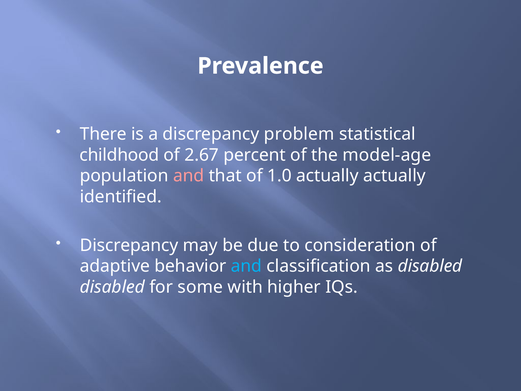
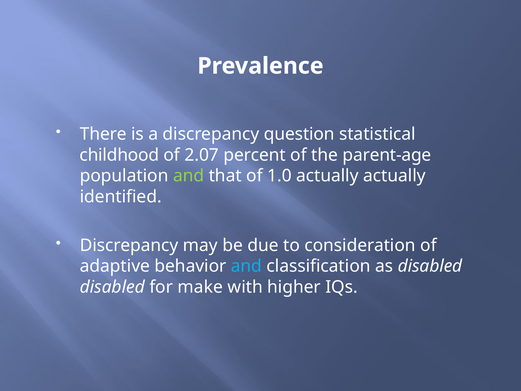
problem: problem -> question
2.67: 2.67 -> 2.07
model-age: model-age -> parent-age
and at (189, 176) colour: pink -> light green
some: some -> make
